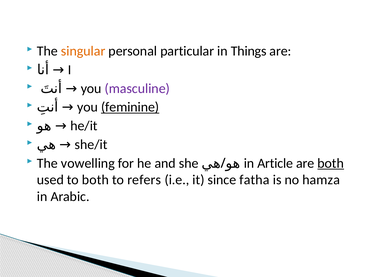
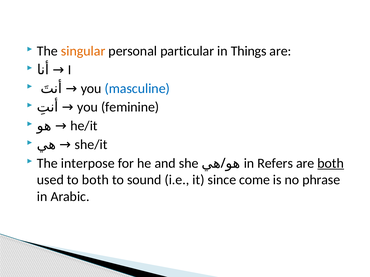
masculine colour: purple -> blue
feminine underline: present -> none
Article: Article -> Refers
vowelling: vowelling -> interpose
refers: refers -> sound
fatha: fatha -> come
hamza: hamza -> phrase
